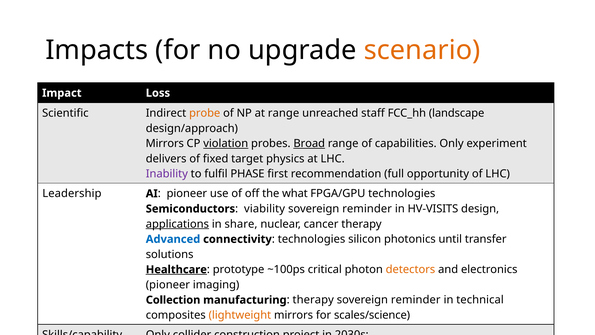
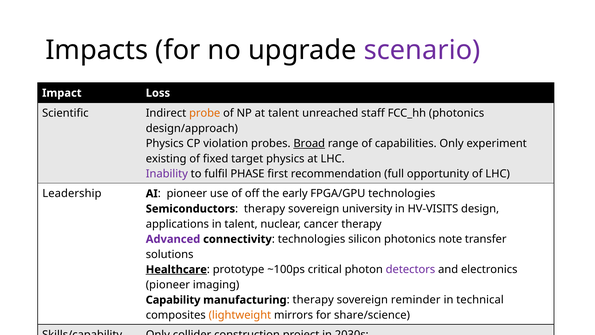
scenario colour: orange -> purple
at range: range -> talent
landscape at (457, 113): landscape -> photonics
Mirrors at (165, 143): Mirrors -> Physics
violation underline: present -> none
delivers: delivers -> existing
what: what -> early
viability at (265, 209): viability -> therapy
reminder at (367, 209): reminder -> university
applications underline: present -> none
in share: share -> talent
Advanced colour: blue -> purple
until: until -> note
detectors at (410, 269) colour: orange -> purple
Collection at (173, 300): Collection -> Capability
scales/science: scales/science -> share/science
